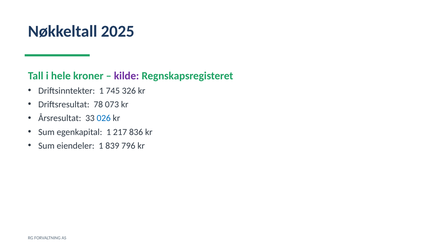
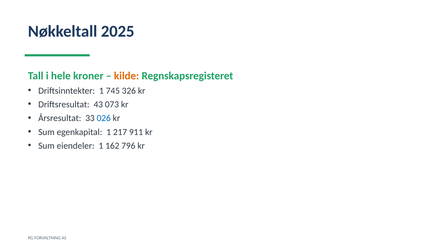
kilde colour: purple -> orange
78: 78 -> 43
836: 836 -> 911
839: 839 -> 162
